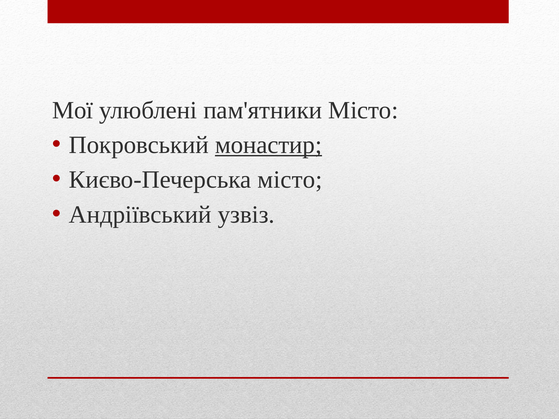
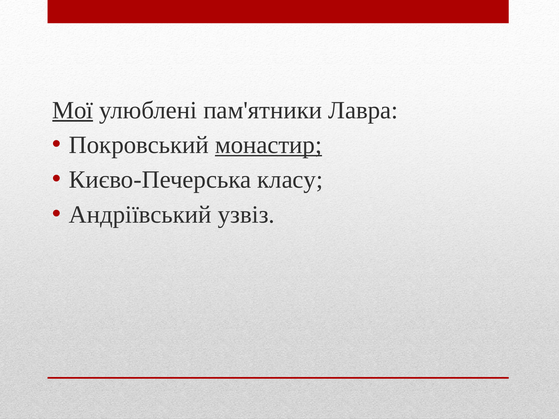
Мої underline: none -> present
пам'ятники Місто: Місто -> Лавра
Києво-Печерська місто: місто -> класу
